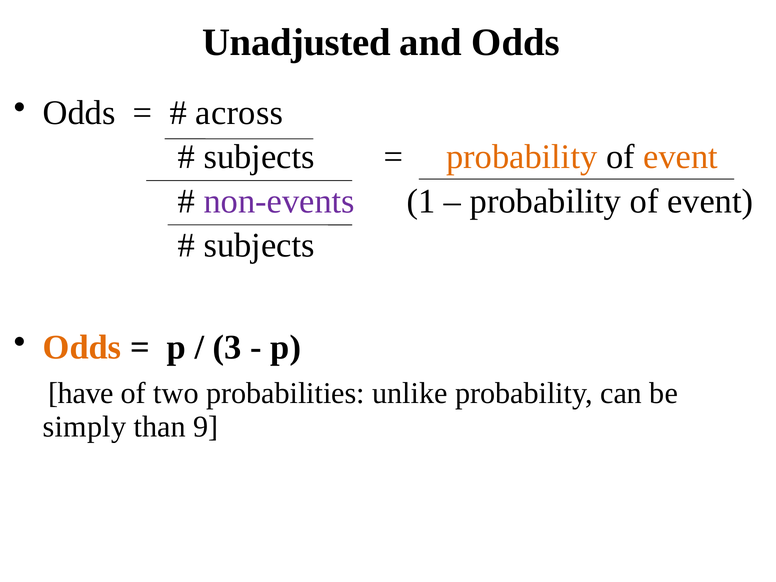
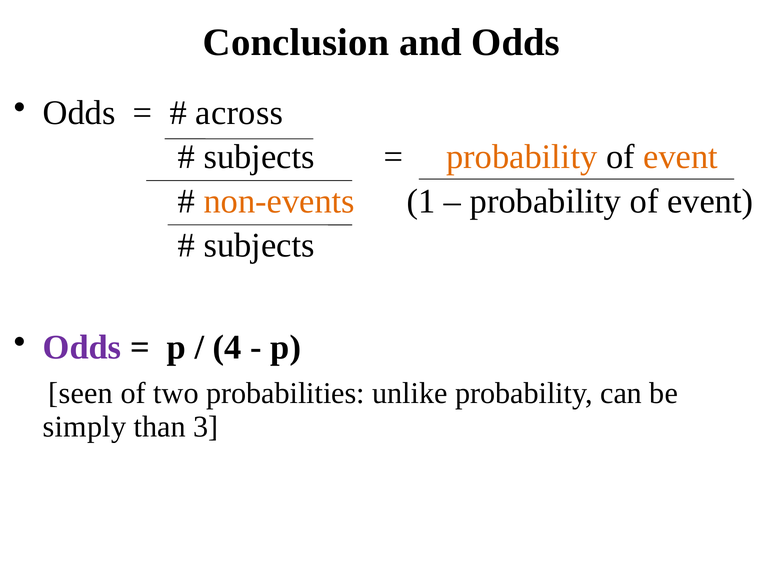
Unadjusted: Unadjusted -> Conclusion
non-events colour: purple -> orange
Odds at (82, 348) colour: orange -> purple
3: 3 -> 4
have: have -> seen
9: 9 -> 3
